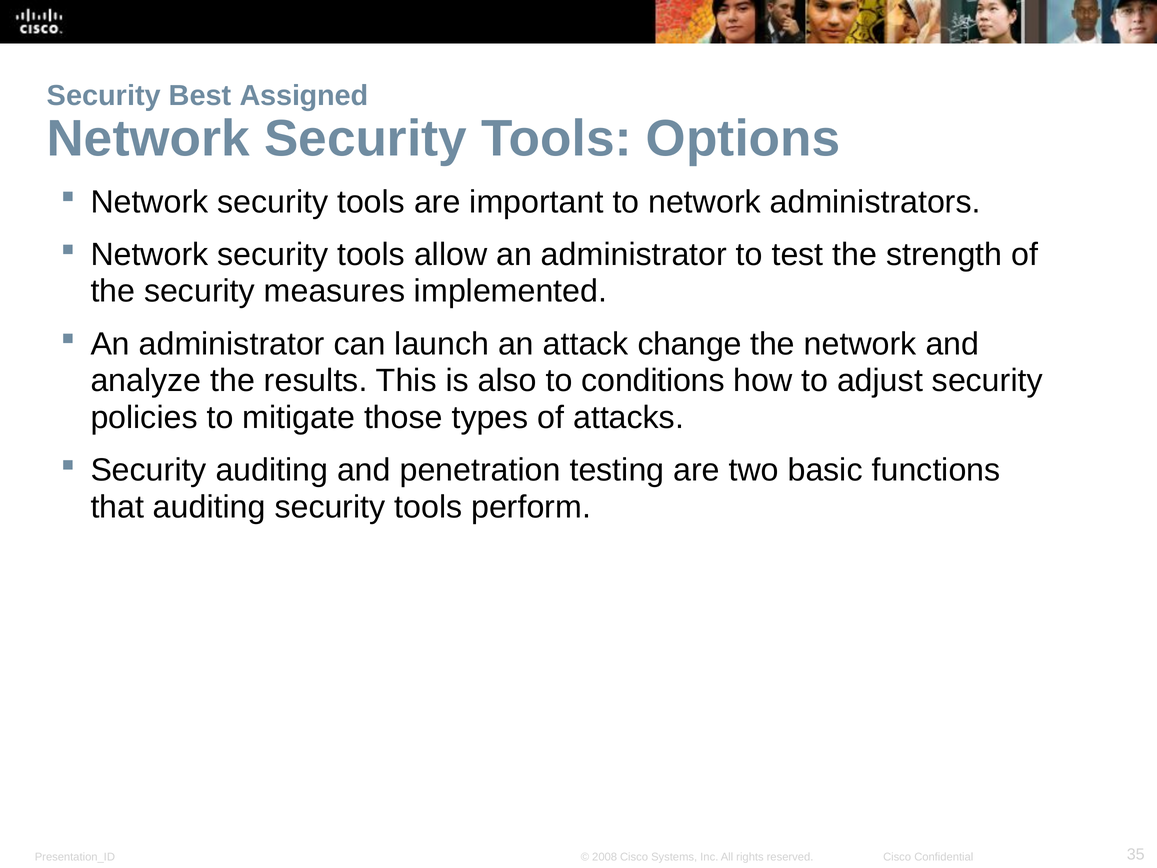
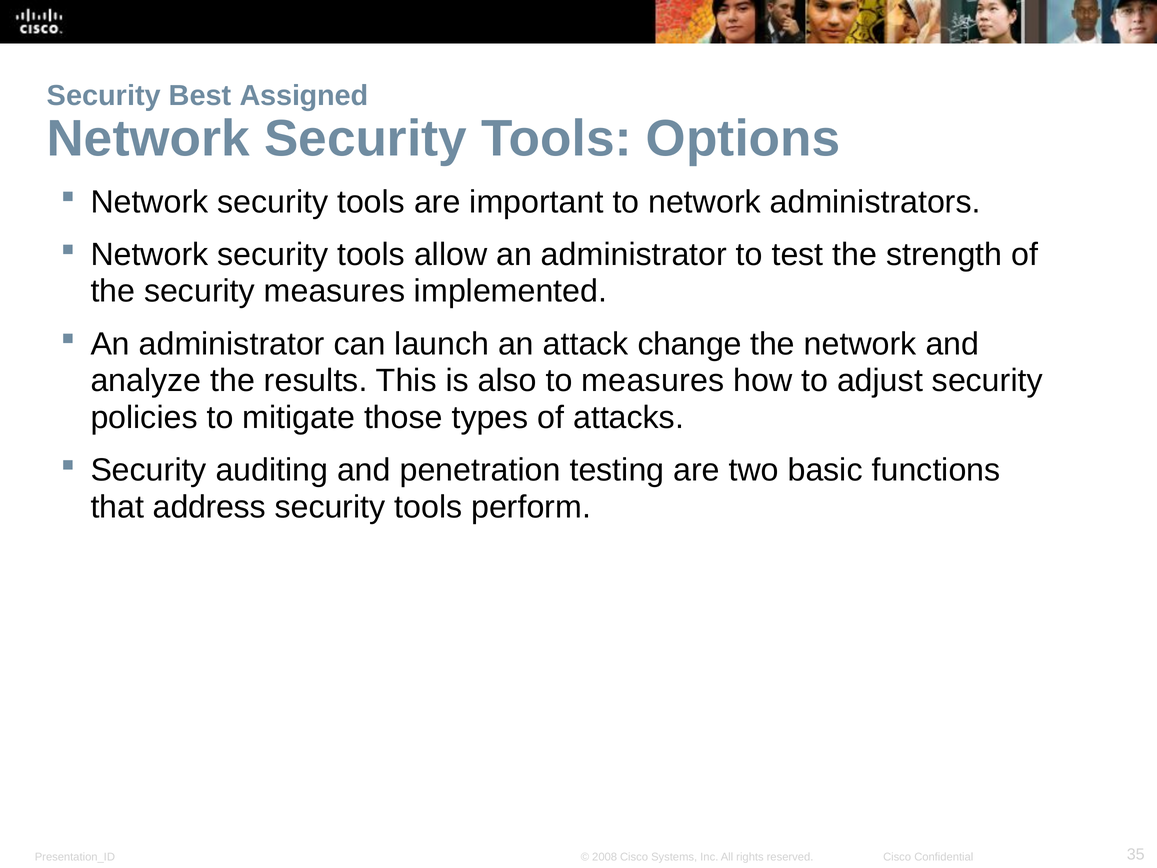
to conditions: conditions -> measures
that auditing: auditing -> address
